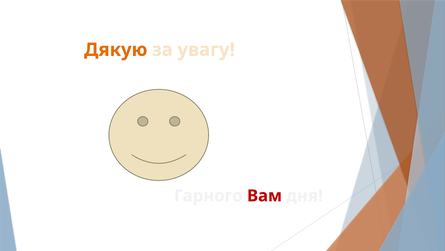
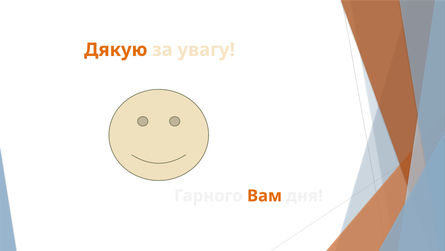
Вам colour: red -> orange
